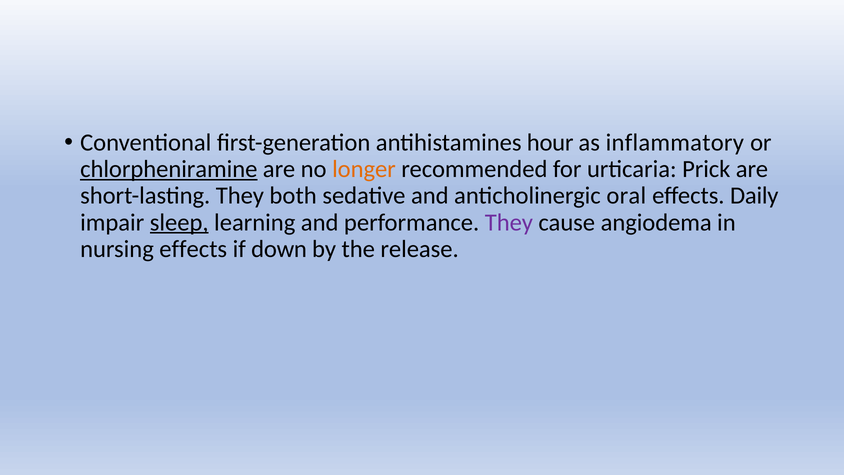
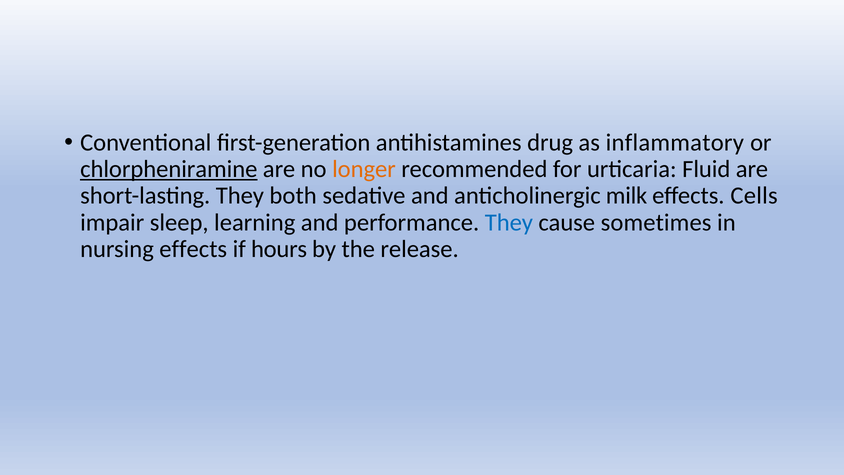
hour: hour -> drug
Prick: Prick -> Fluid
oral: oral -> milk
Daily: Daily -> Cells
sleep underline: present -> none
They at (509, 222) colour: purple -> blue
angiodema: angiodema -> sometimes
down: down -> hours
